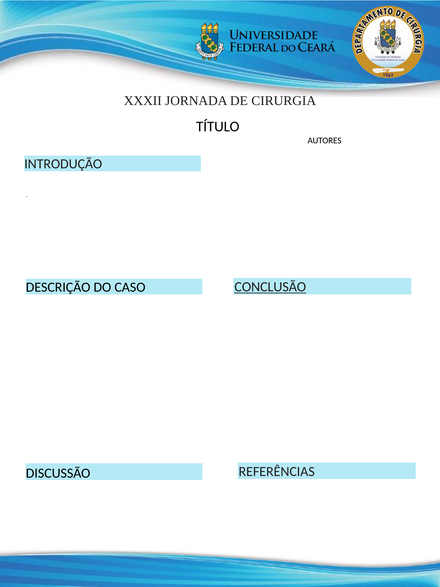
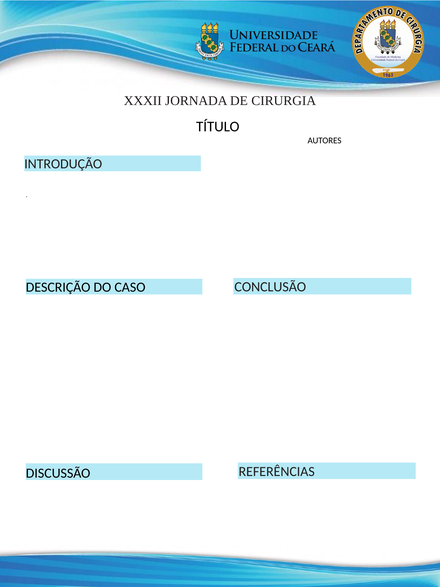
CONCLUSÃO underline: present -> none
